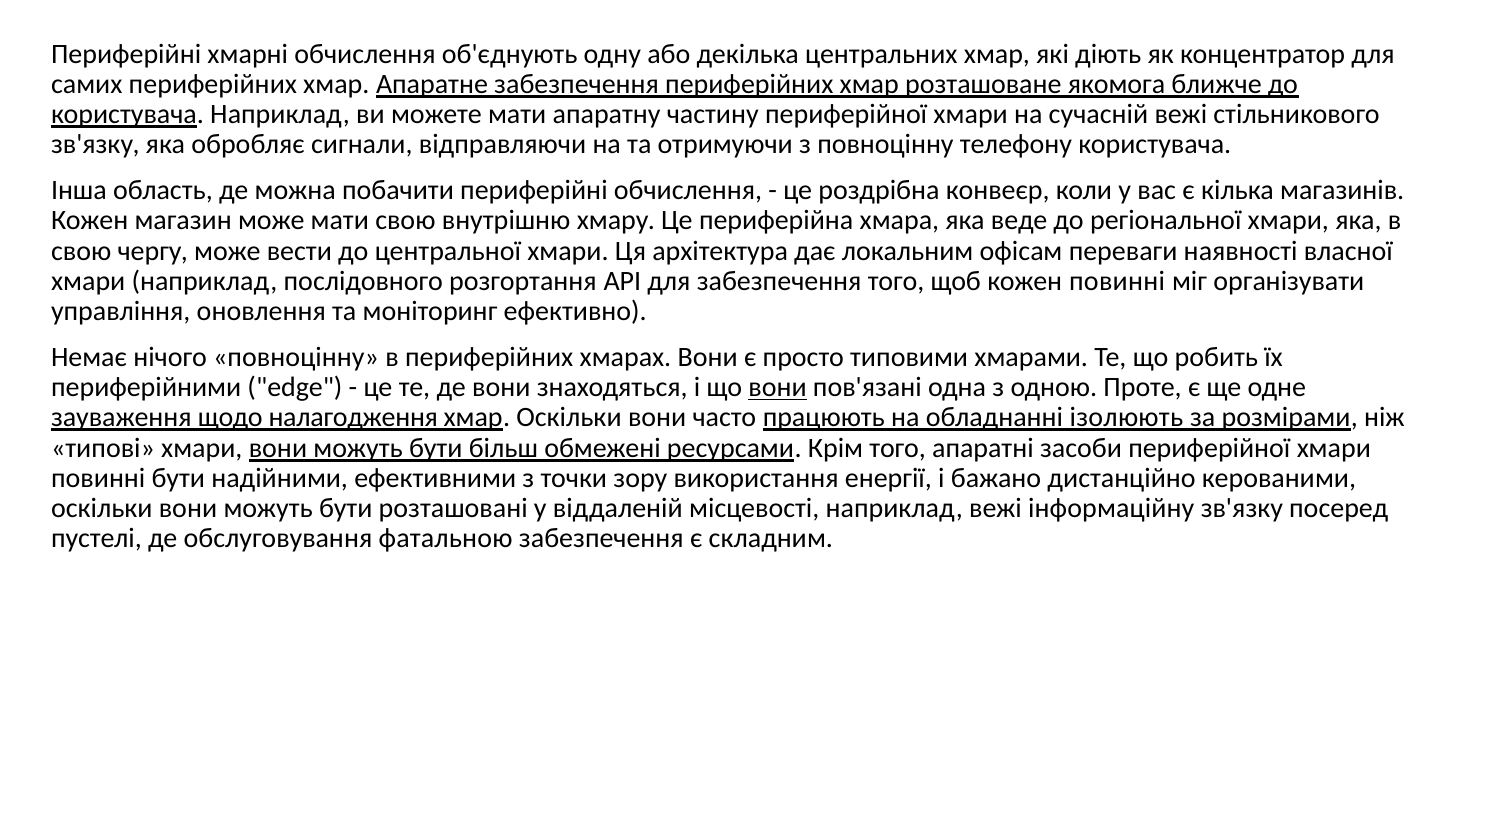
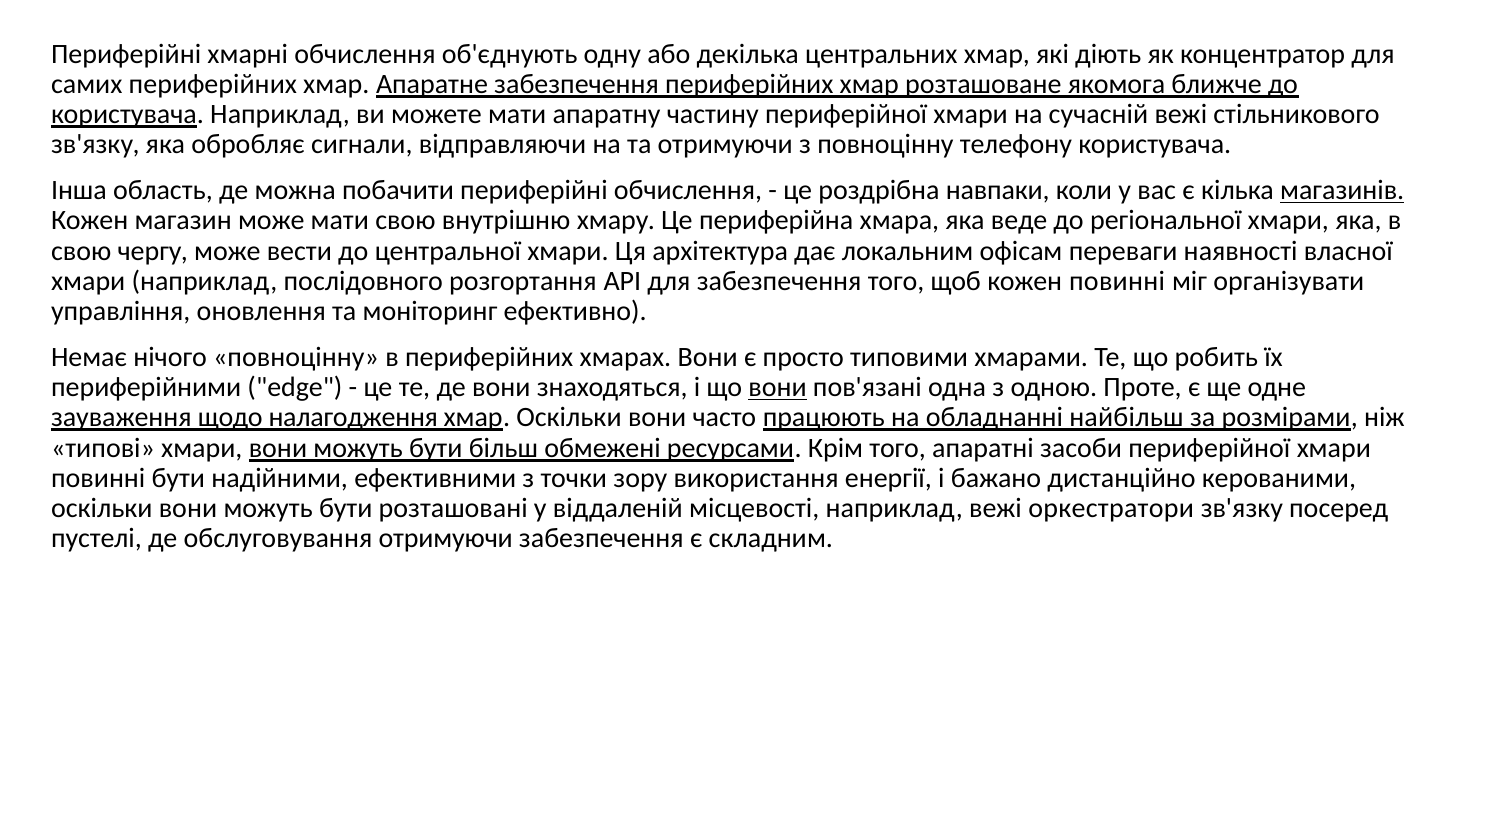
конвеєр: конвеєр -> навпаки
магазинів underline: none -> present
ізолюють: ізолюють -> найбільш
інформаційну: інформаційну -> оркестратори
обслуговування фатальною: фатальною -> отримуючи
